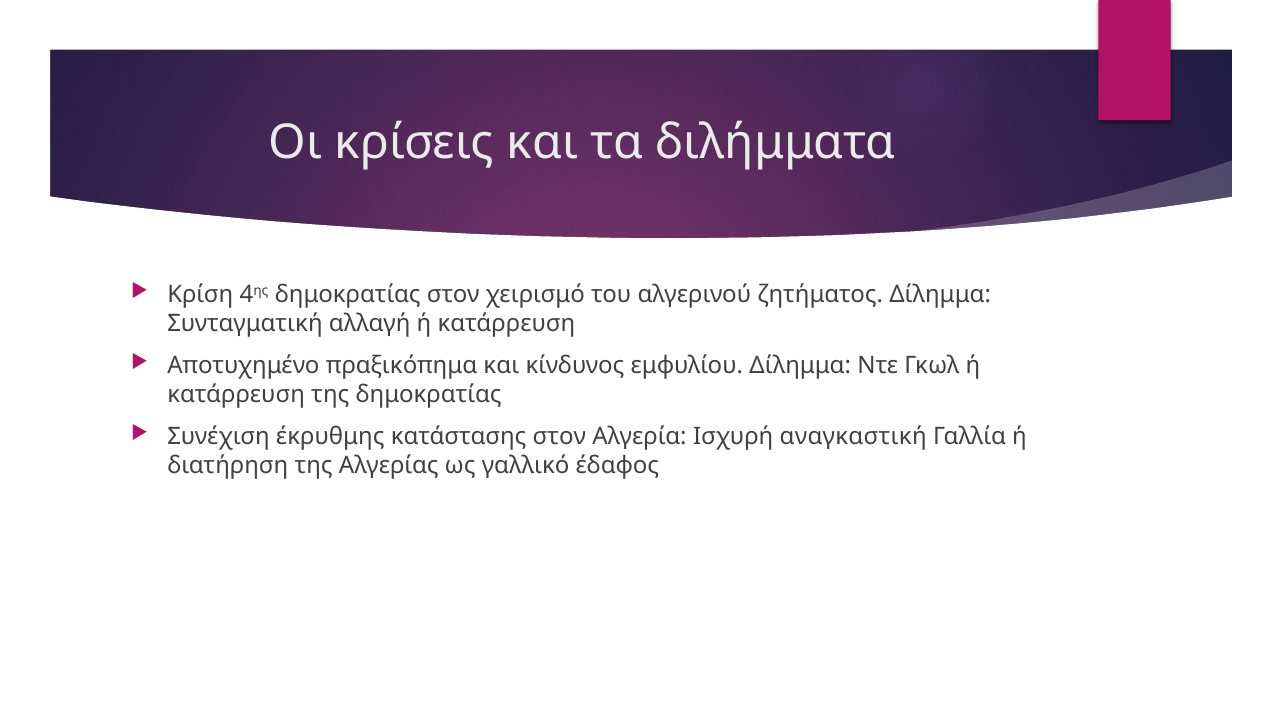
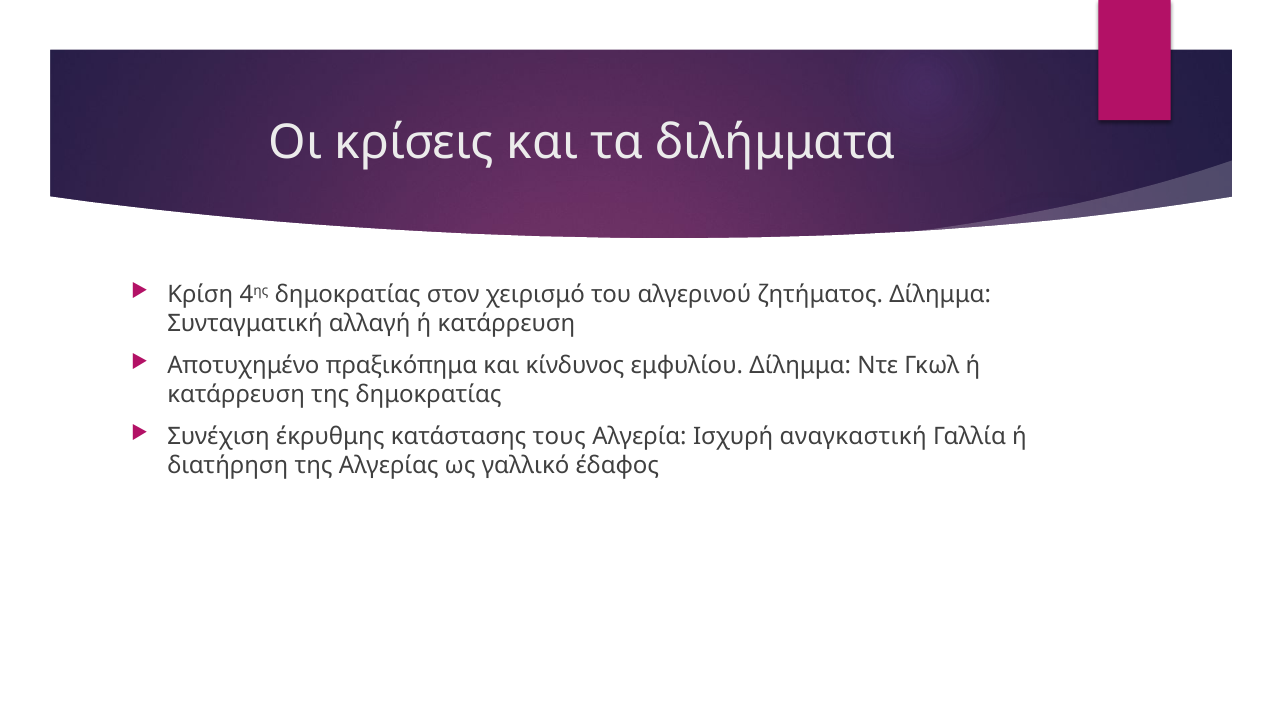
κατάστασης στον: στον -> τους
